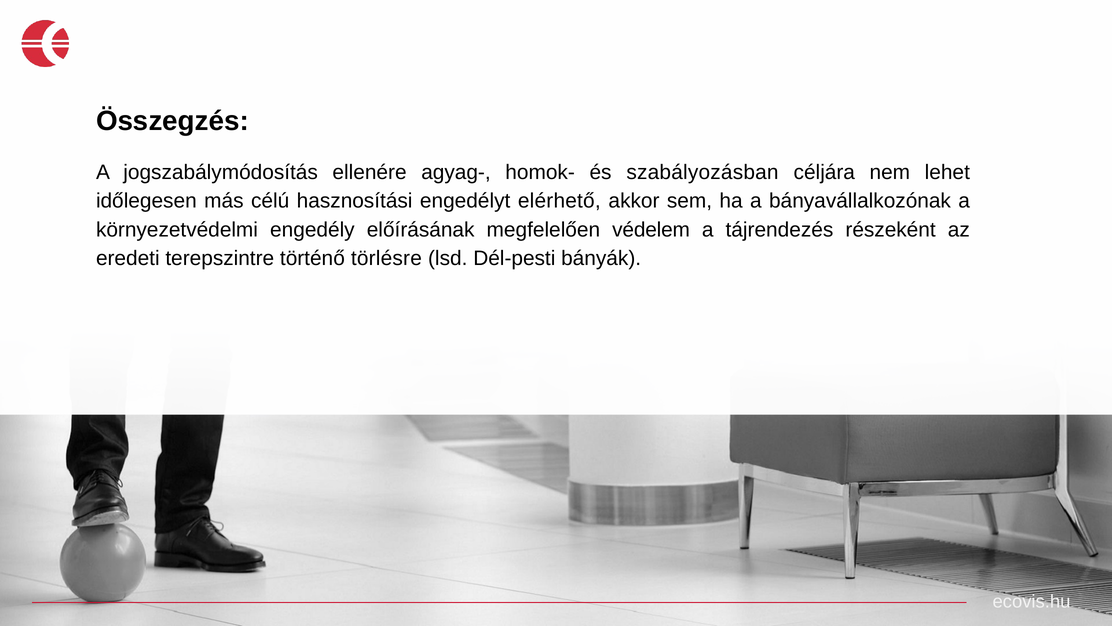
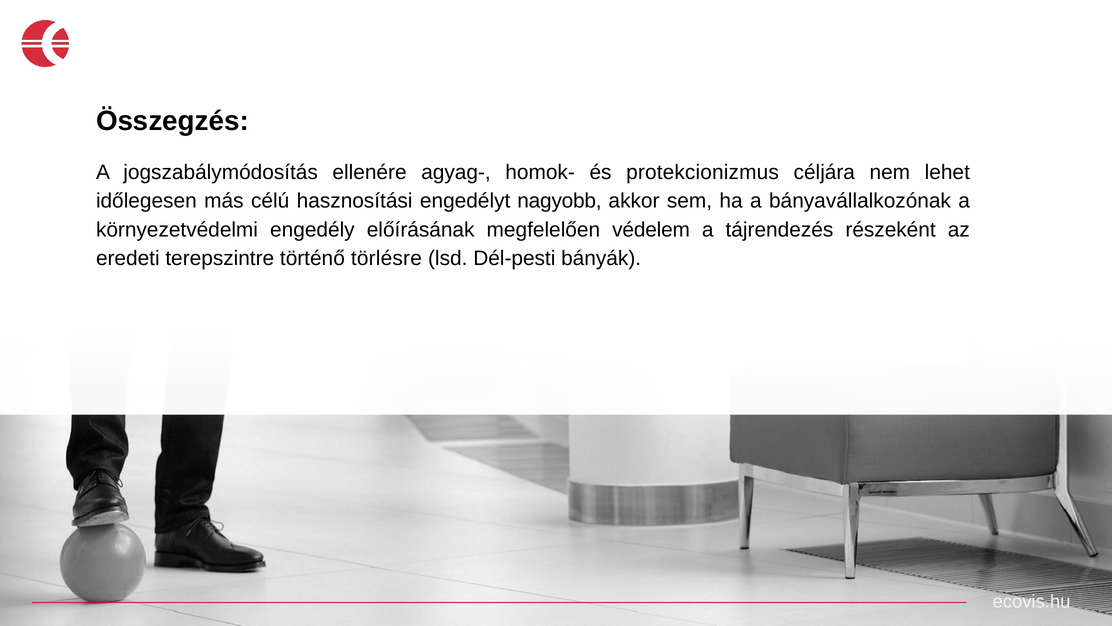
szabályozásban: szabályozásban -> protekcionizmus
elérhető: elérhető -> nagyobb
